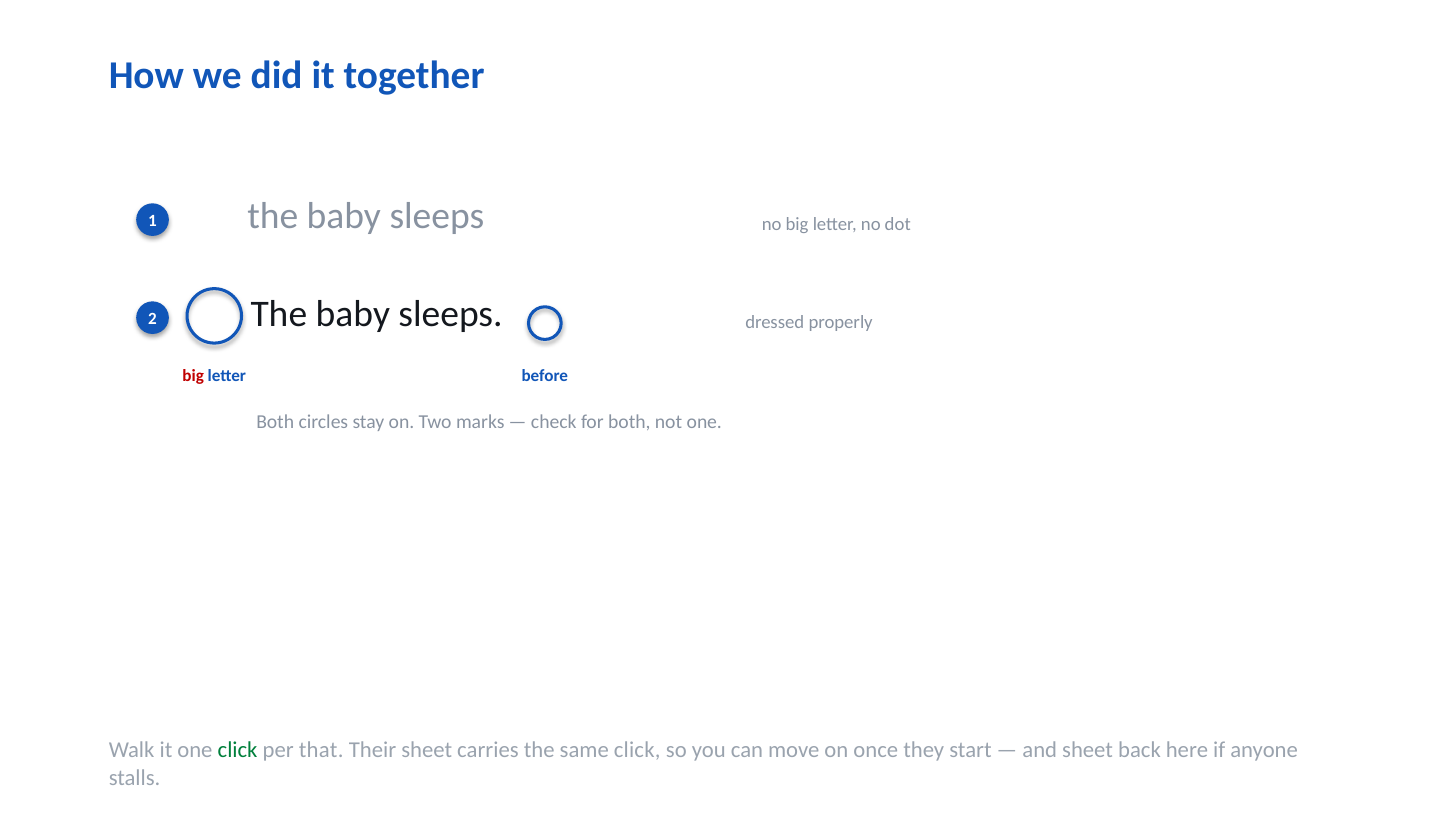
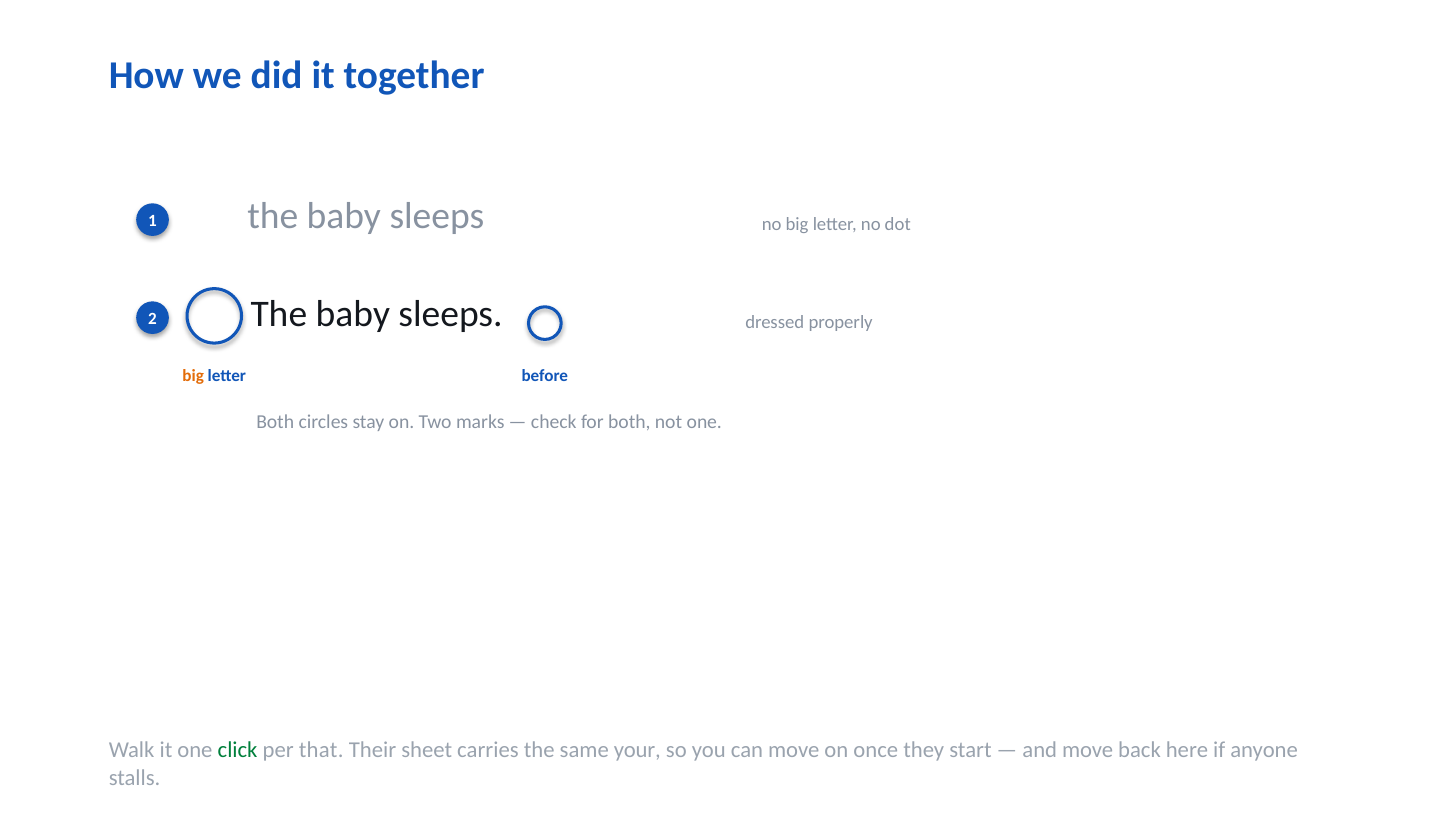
big at (193, 376) colour: red -> orange
same click: click -> your
and sheet: sheet -> move
